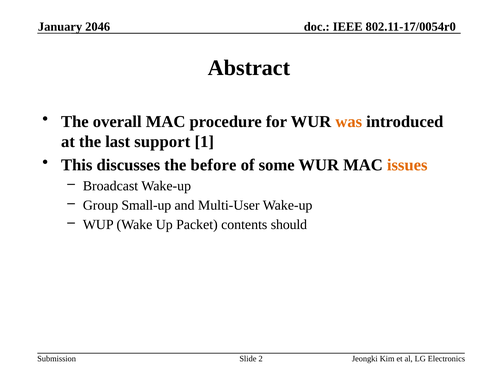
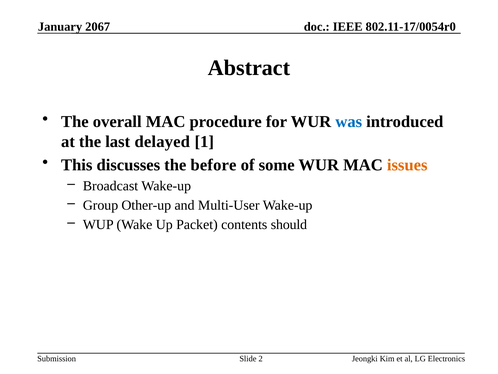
2046: 2046 -> 2067
was colour: orange -> blue
support: support -> delayed
Small-up: Small-up -> Other-up
